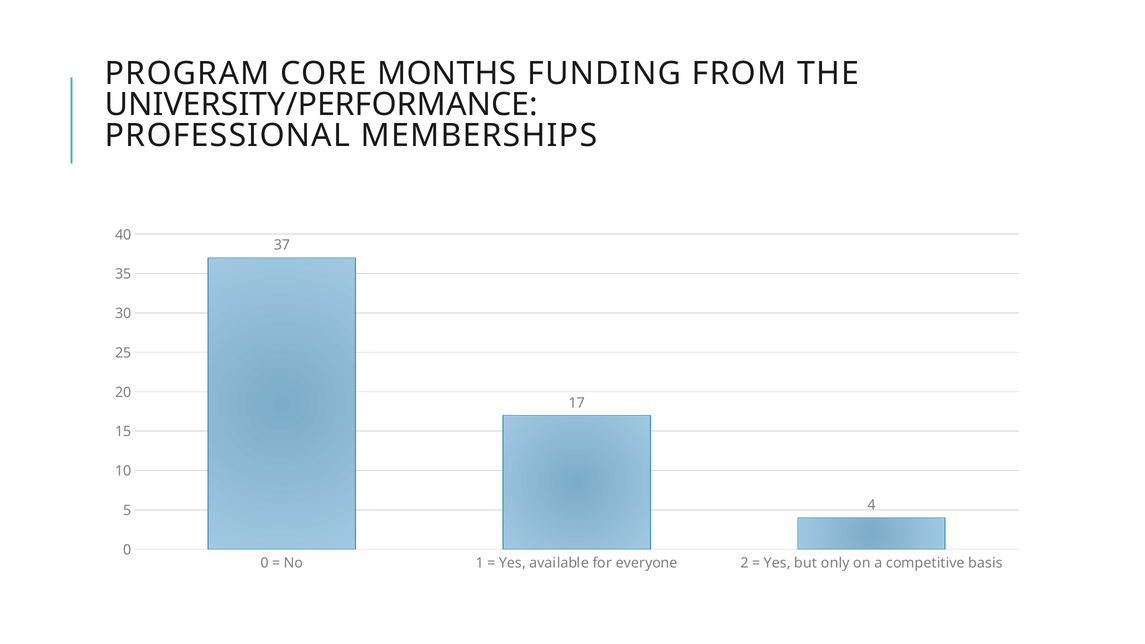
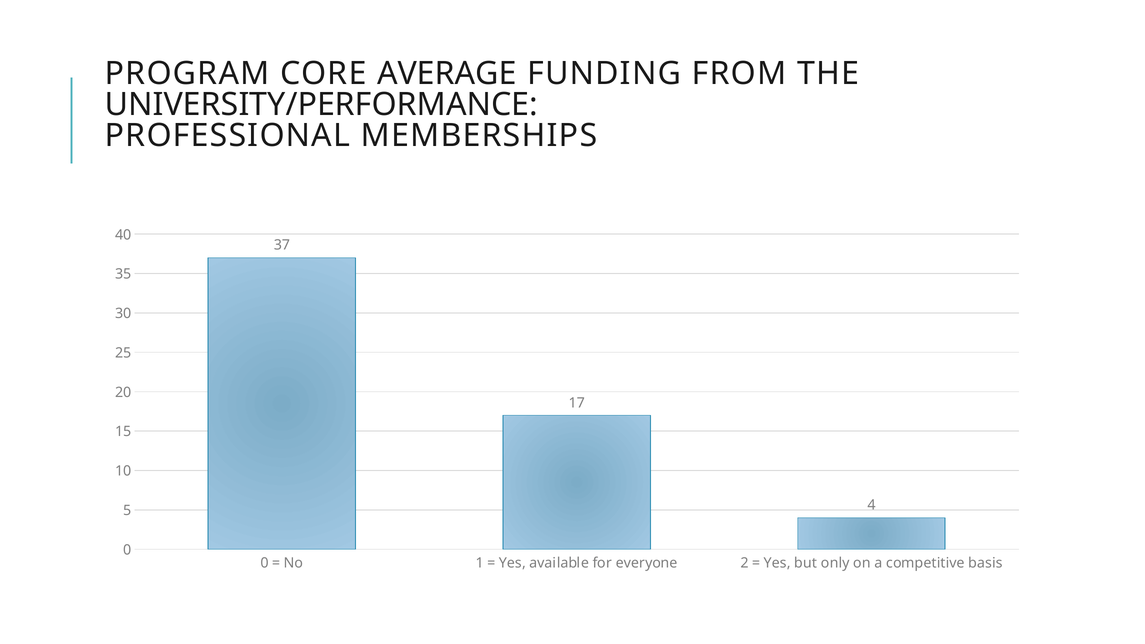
MONTHS: MONTHS -> AVERAGE
